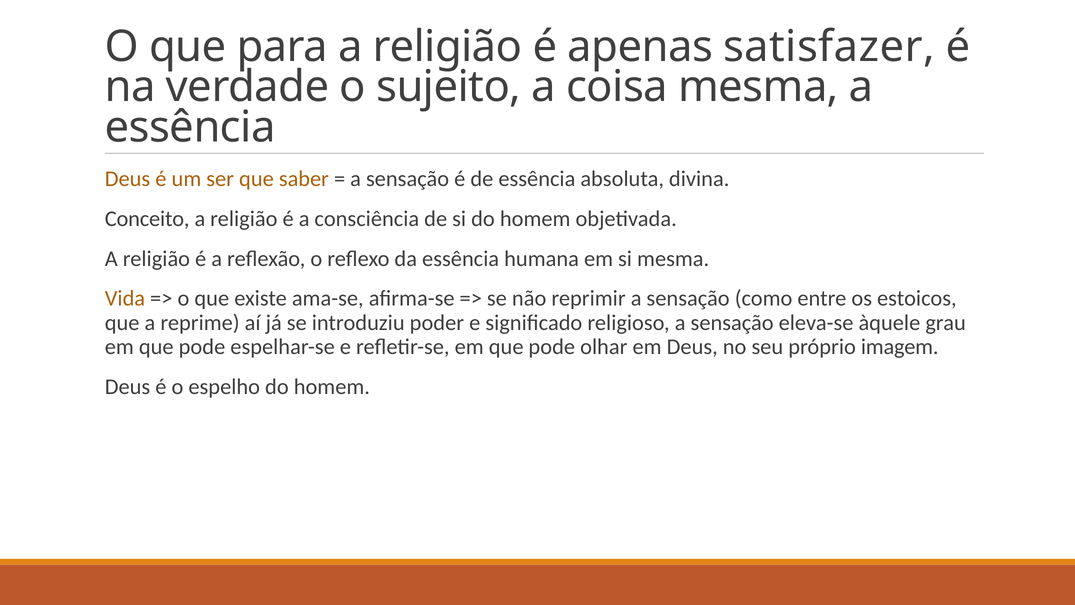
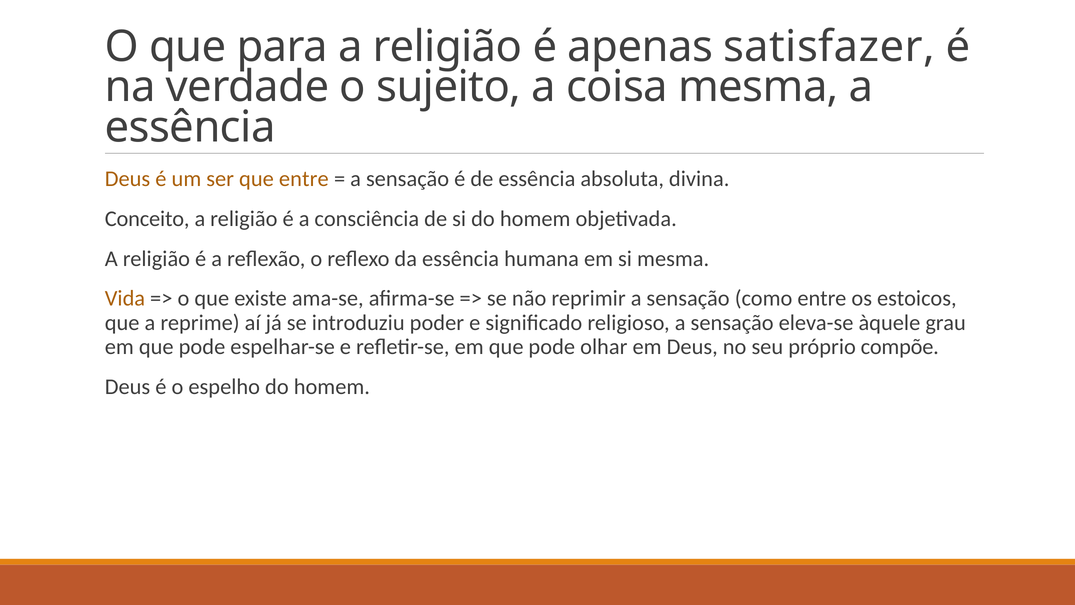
que saber: saber -> entre
imagem: imagem -> compõe
